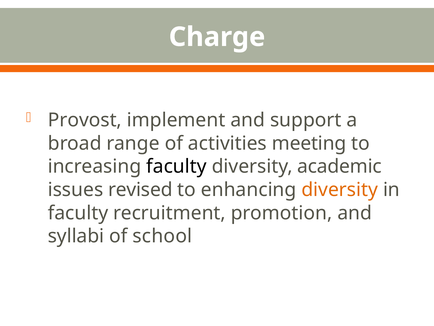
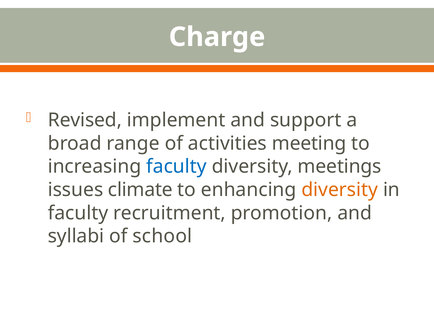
Provost: Provost -> Revised
faculty at (176, 166) colour: black -> blue
academic: academic -> meetings
revised: revised -> climate
